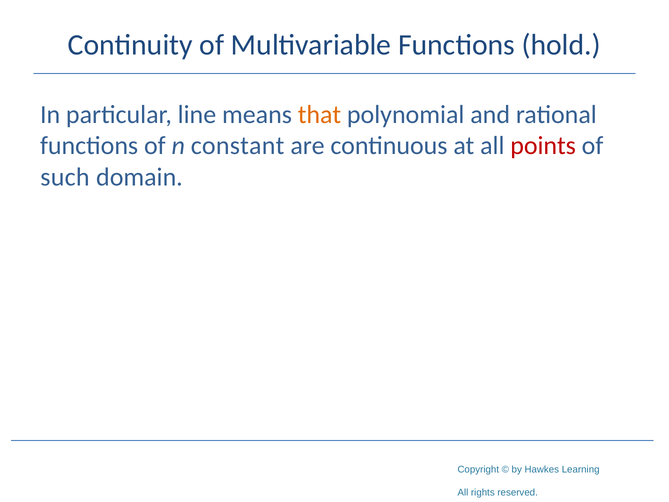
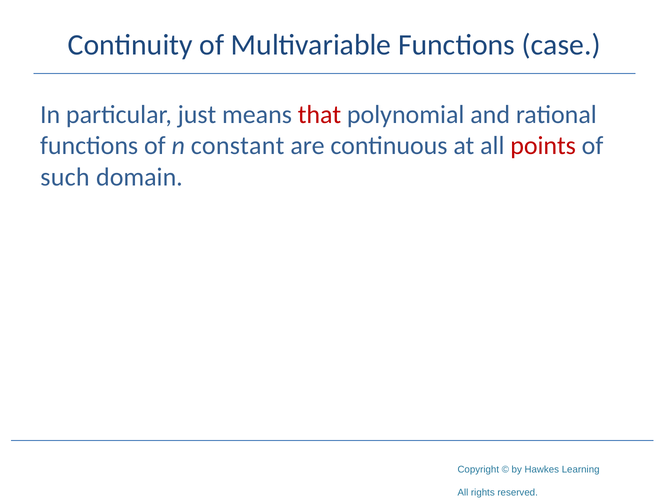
hold: hold -> case
line: line -> just
that colour: orange -> red
